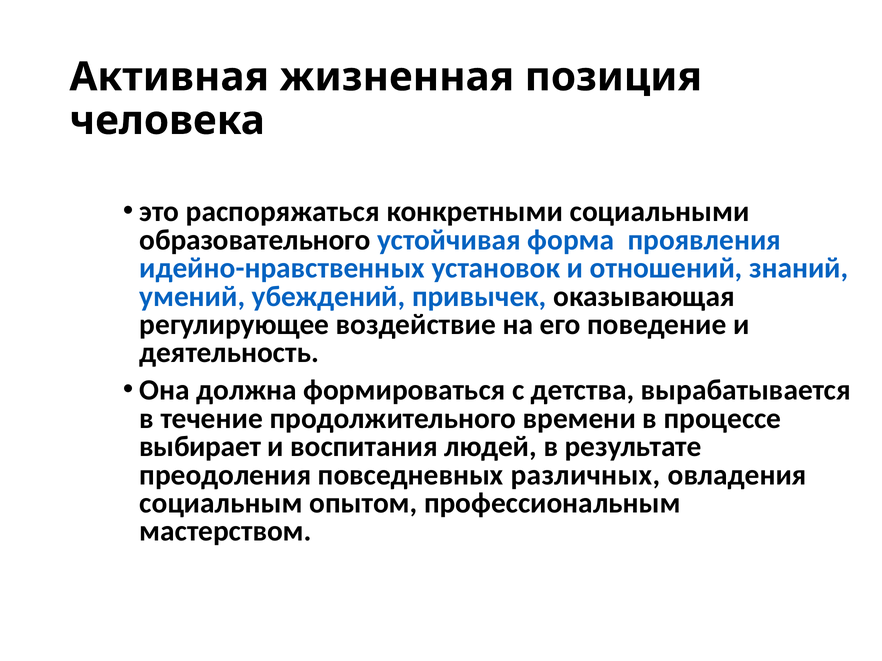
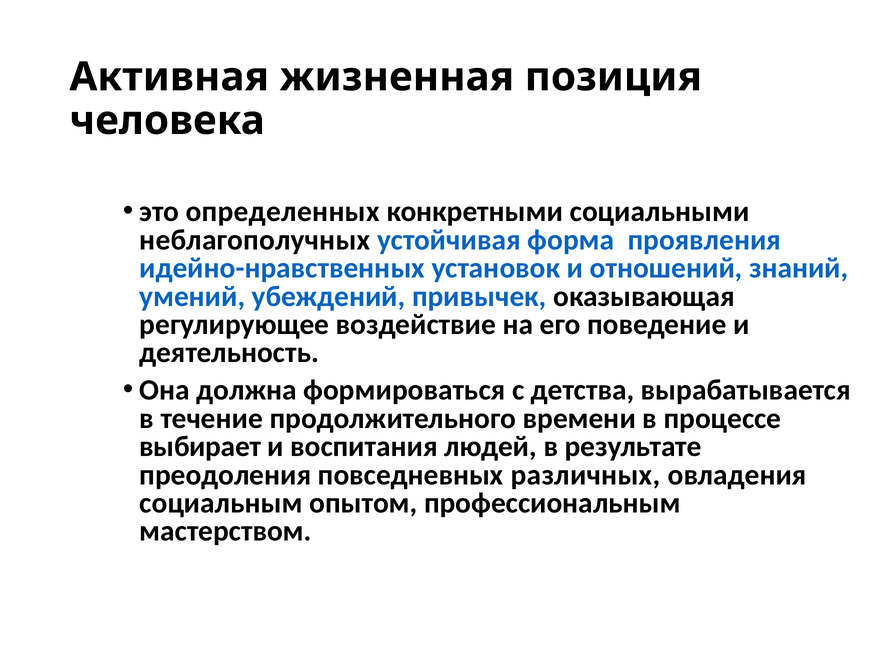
распоряжаться: распоряжаться -> определенных
образовательного: образовательного -> неблагополучных
